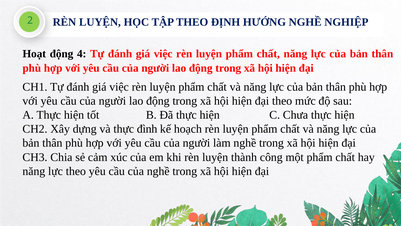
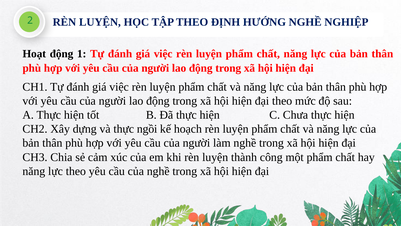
4: 4 -> 1
đình: đình -> ngồi
